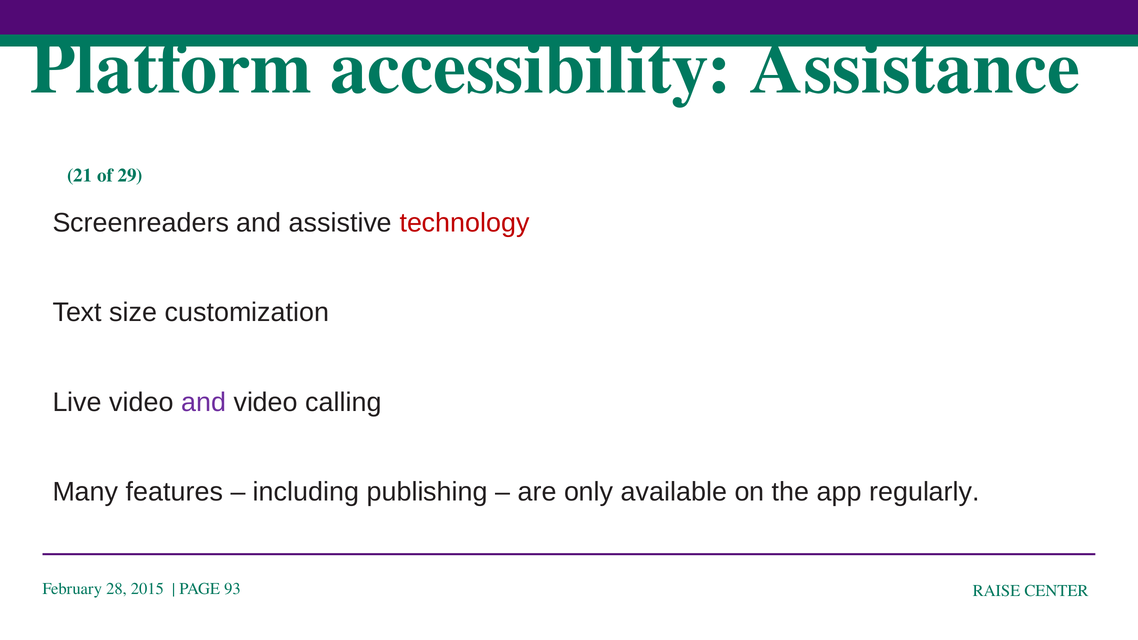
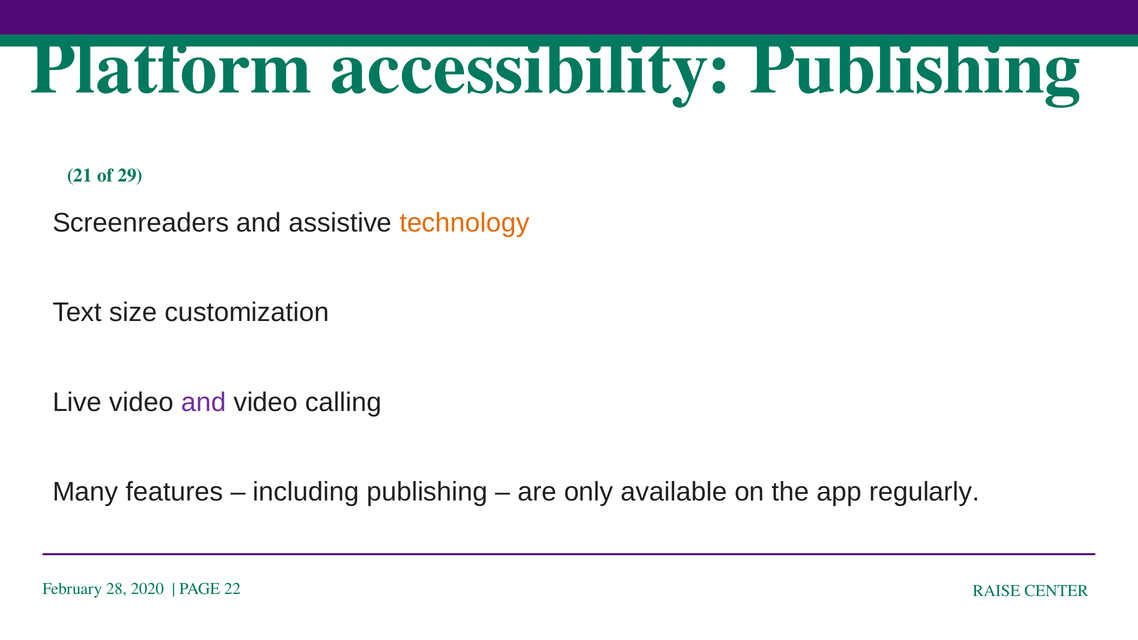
accessibility Assistance: Assistance -> Publishing
technology colour: red -> orange
2015: 2015 -> 2020
93: 93 -> 22
